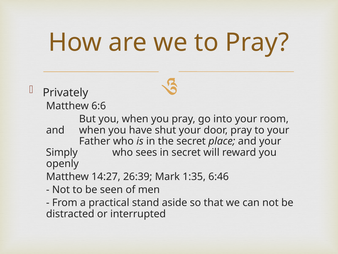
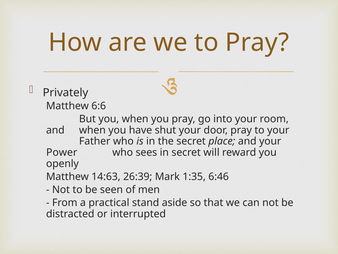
Simply: Simply -> Power
14:27: 14:27 -> 14:63
